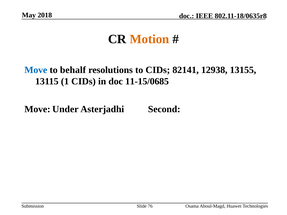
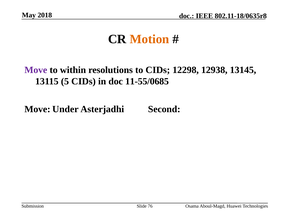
Move at (36, 70) colour: blue -> purple
behalf: behalf -> within
82141: 82141 -> 12298
13155: 13155 -> 13145
1: 1 -> 5
11-15/0685: 11-15/0685 -> 11-55/0685
